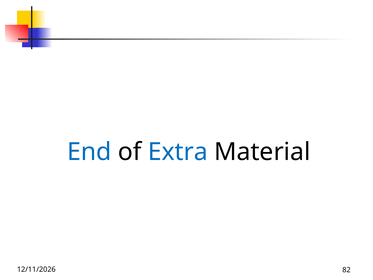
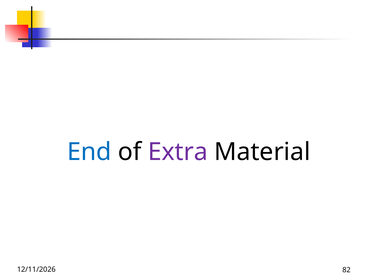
Extra colour: blue -> purple
